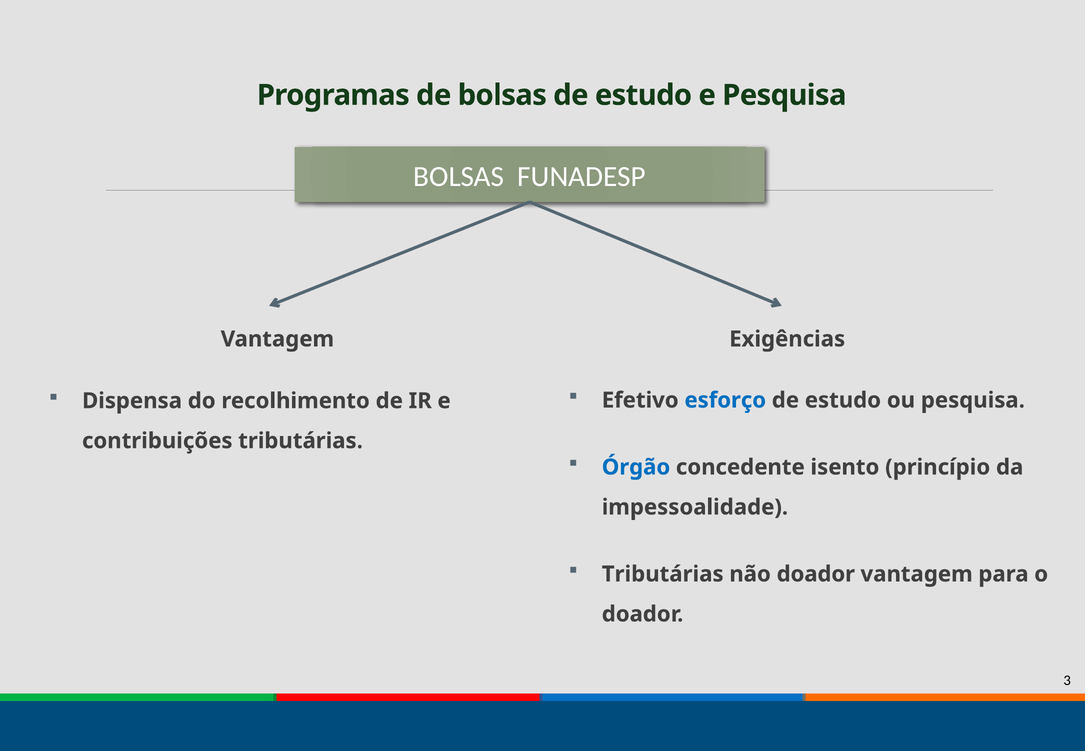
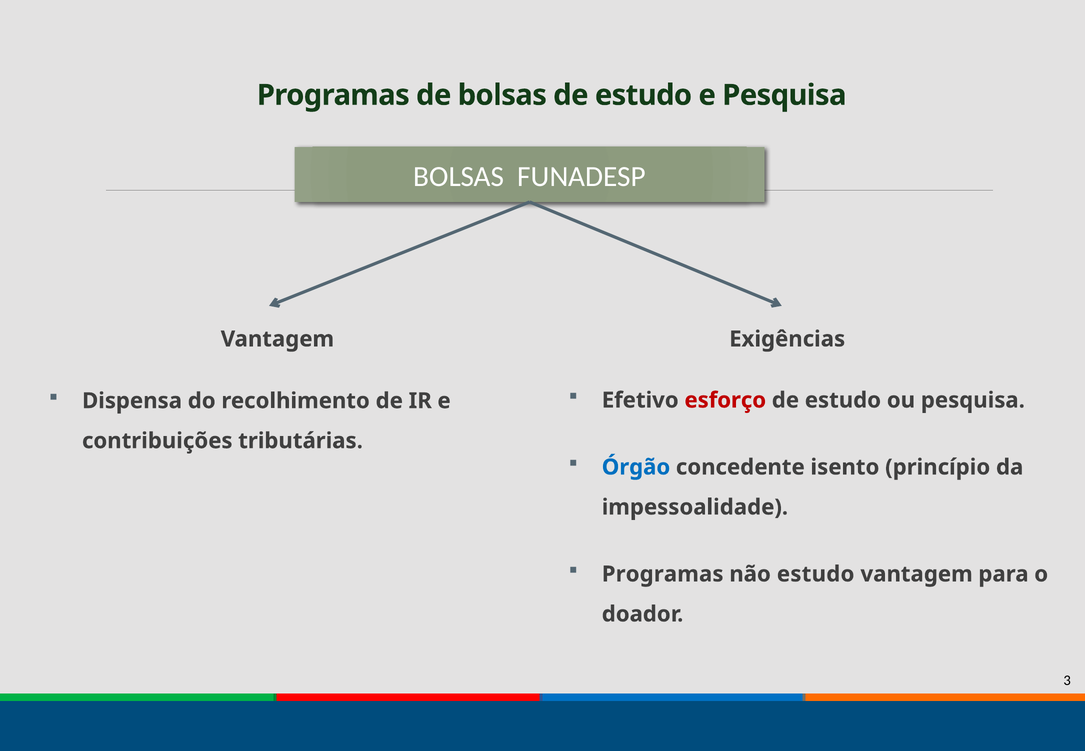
esforço colour: blue -> red
Tributárias at (663, 574): Tributárias -> Programas
não doador: doador -> estudo
